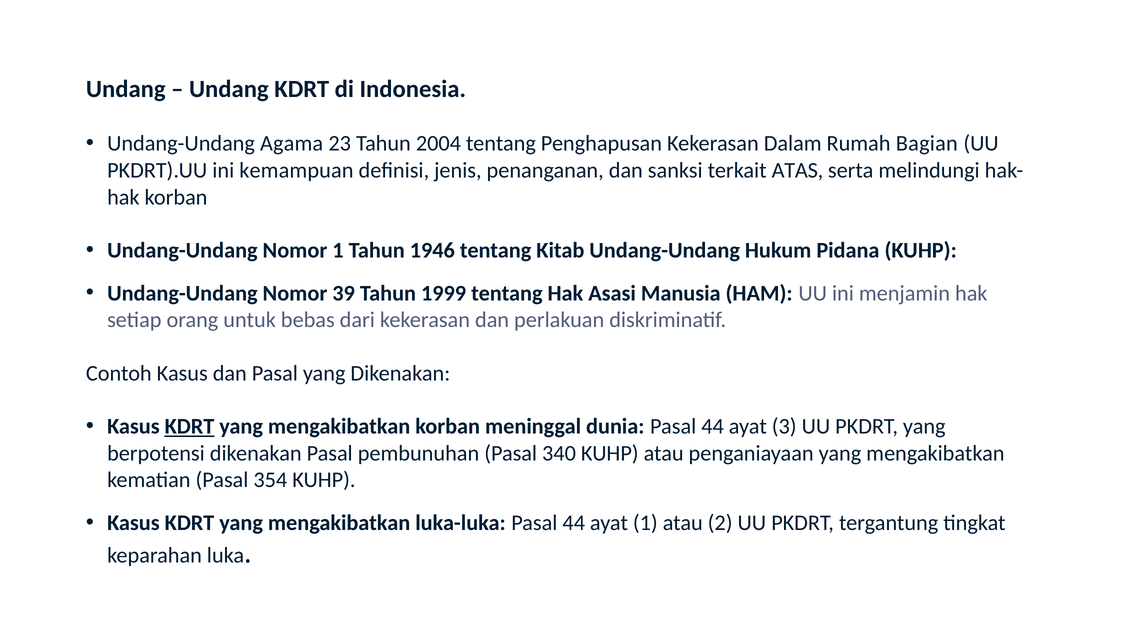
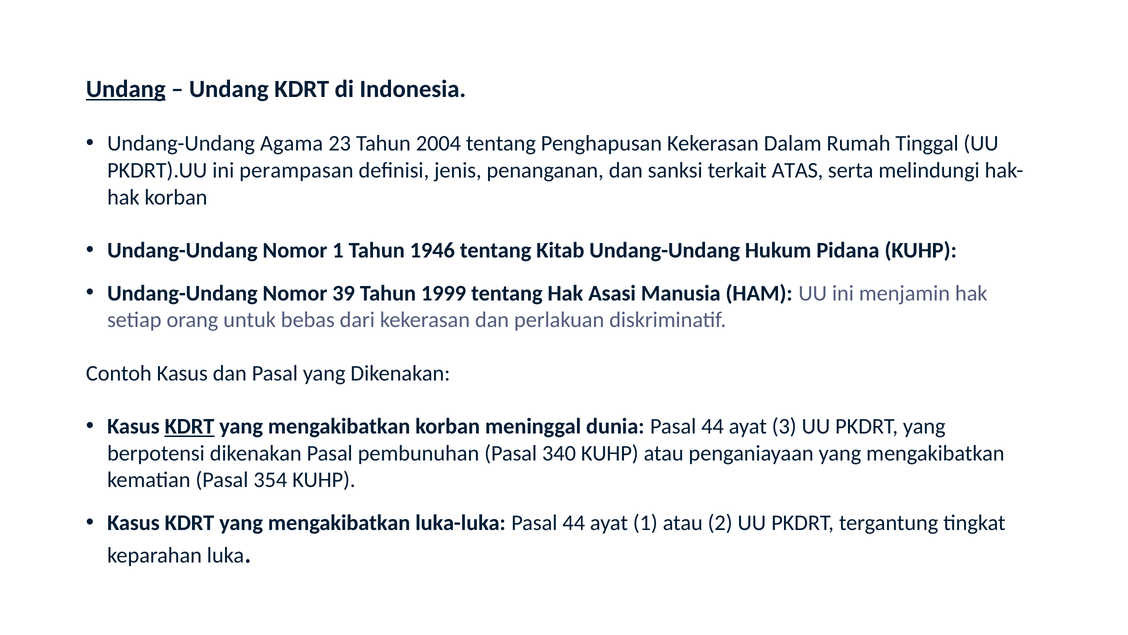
Undang at (126, 89) underline: none -> present
Bagian: Bagian -> Tinggal
kemampuan: kemampuan -> perampasan
